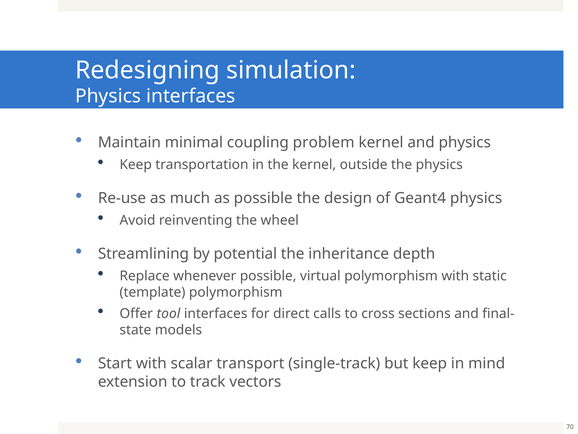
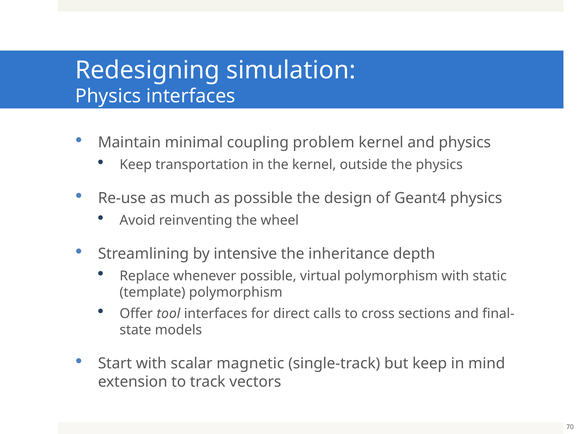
potential: potential -> intensive
transport: transport -> magnetic
